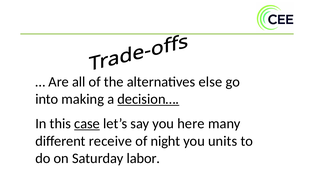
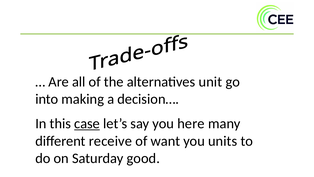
else: else -> unit
decision… underline: present -> none
night: night -> want
labor: labor -> good
